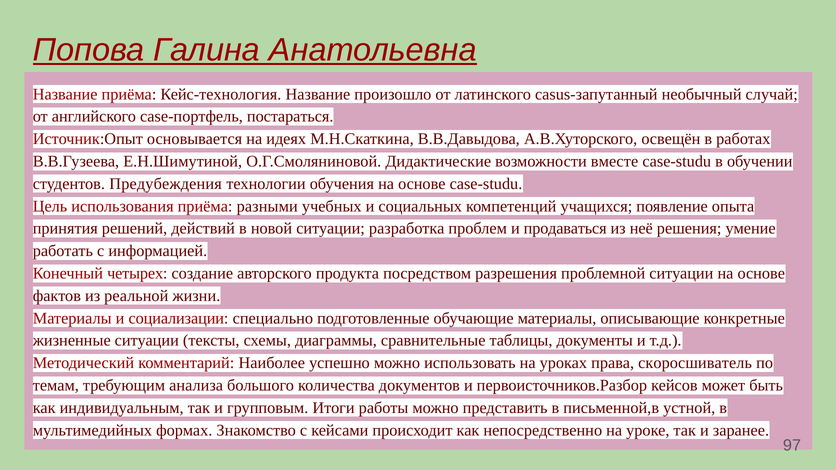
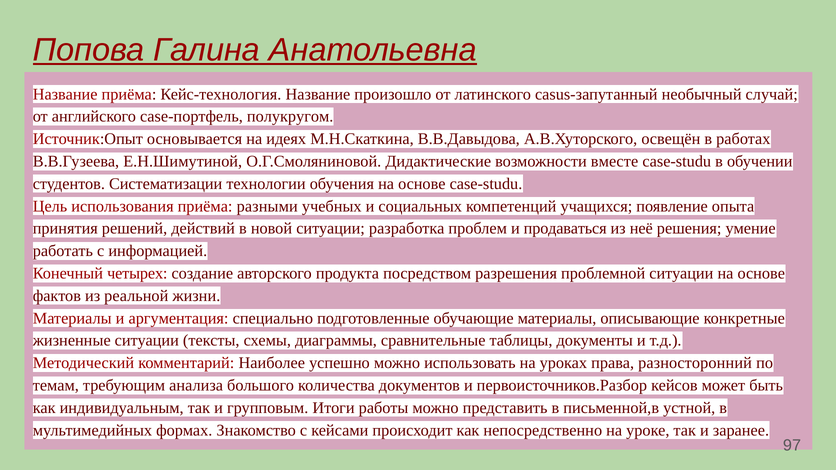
постараться: постараться -> полукругом
Предубеждения: Предубеждения -> Систематизации
социализации: социализации -> аргументация
скоросшиватель: скоросшиватель -> разносторонний
